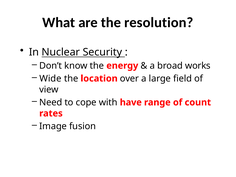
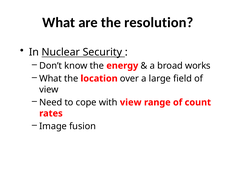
Wide at (50, 79): Wide -> What
with have: have -> view
